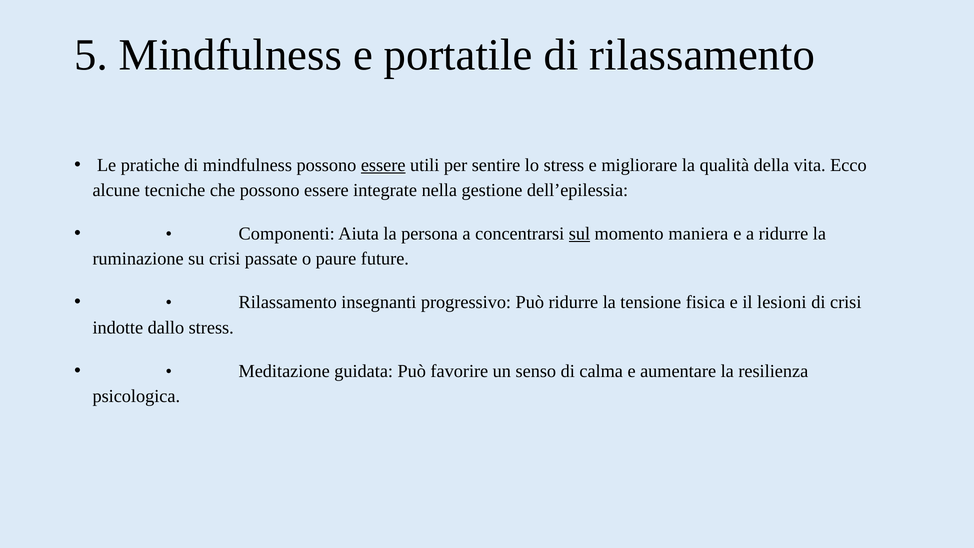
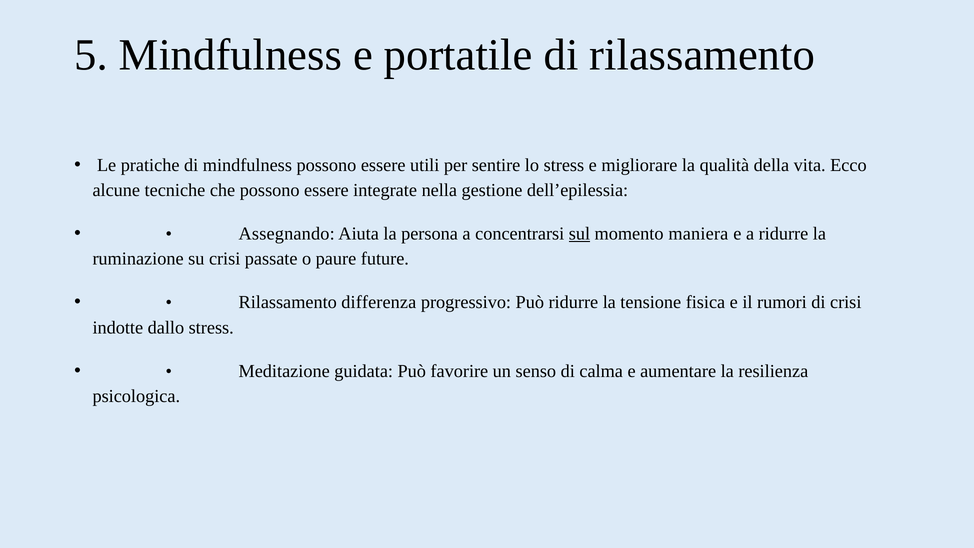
essere at (383, 165) underline: present -> none
Componenti: Componenti -> Assegnando
insegnanti: insegnanti -> differenza
lesioni: lesioni -> rumori
